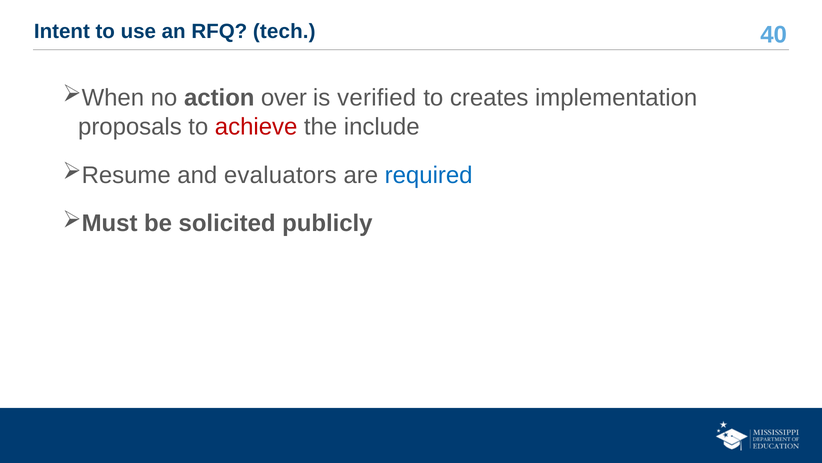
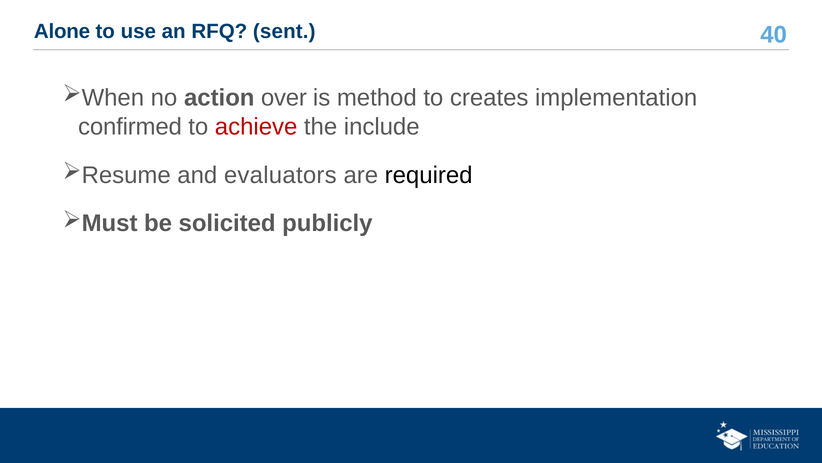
Intent: Intent -> Alone
tech: tech -> sent
verified: verified -> method
proposals: proposals -> confirmed
required colour: blue -> black
